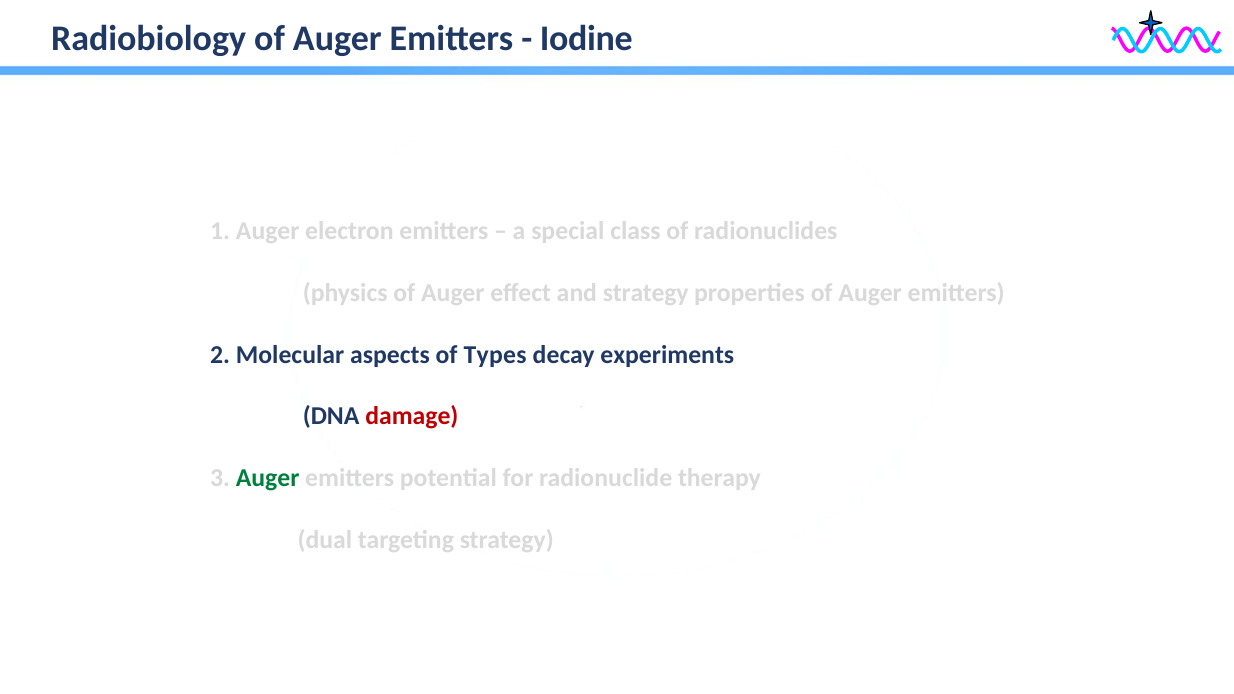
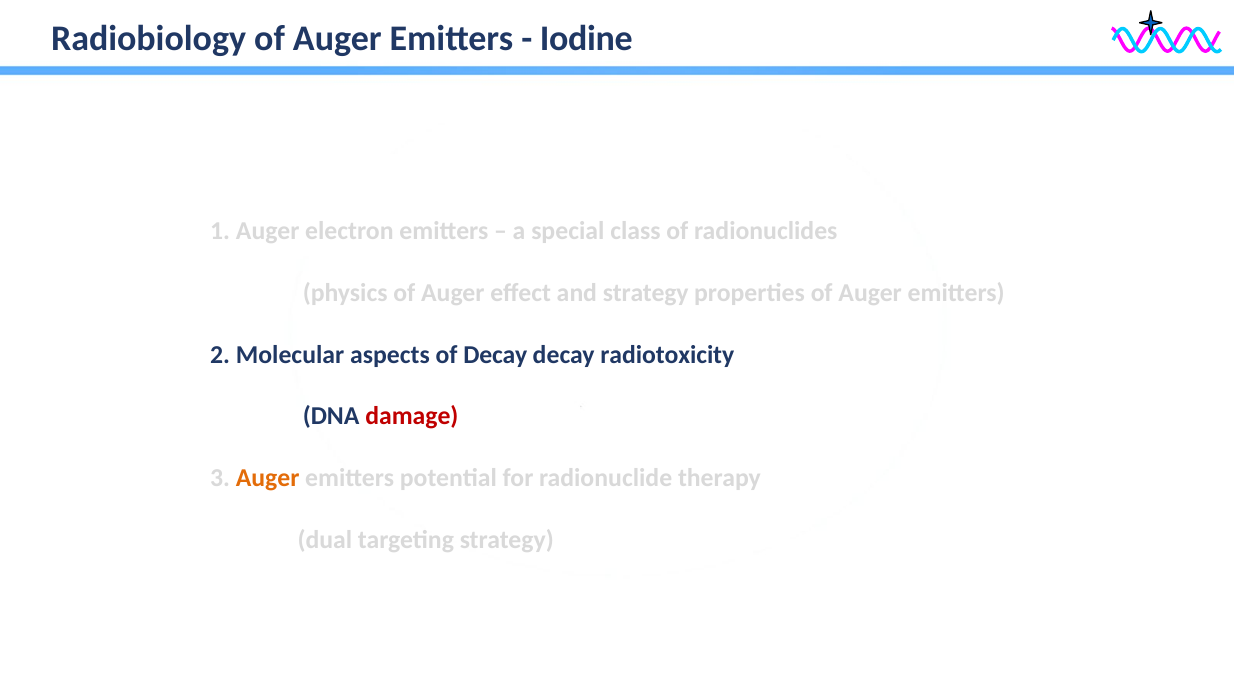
of Types: Types -> Decay
experiments: experiments -> radiotoxicity
Auger at (268, 478) colour: green -> orange
